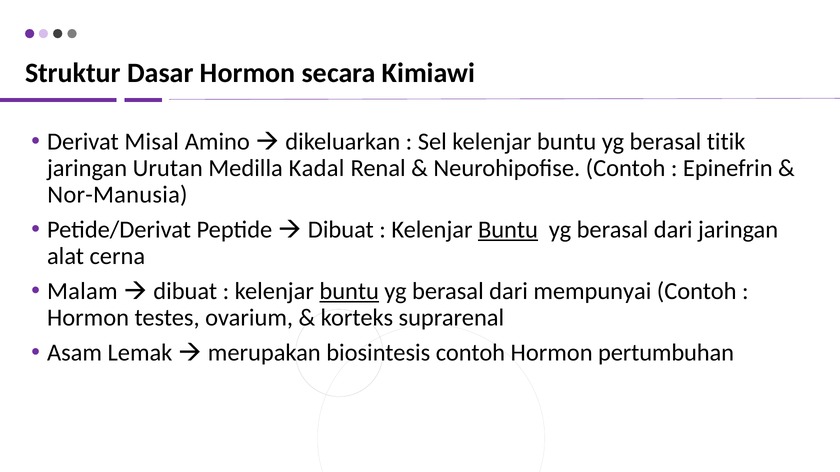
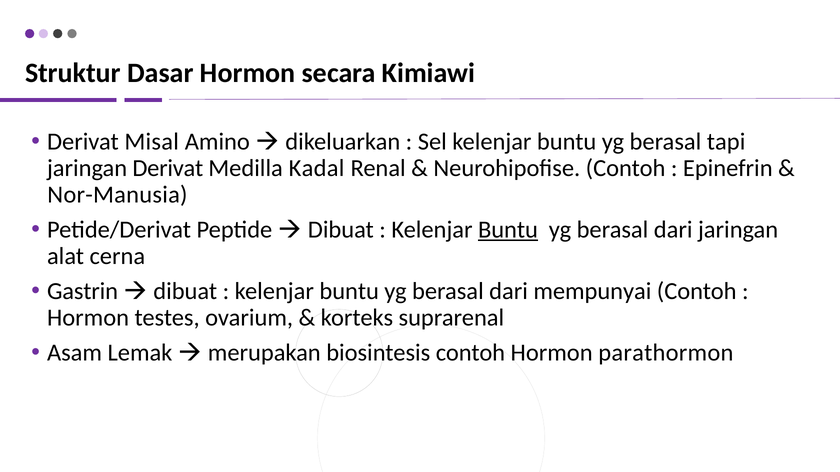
titik: titik -> tapi
jaringan Urutan: Urutan -> Derivat
Malam: Malam -> Gastrin
buntu at (349, 292) underline: present -> none
pertumbuhan: pertumbuhan -> parathormon
